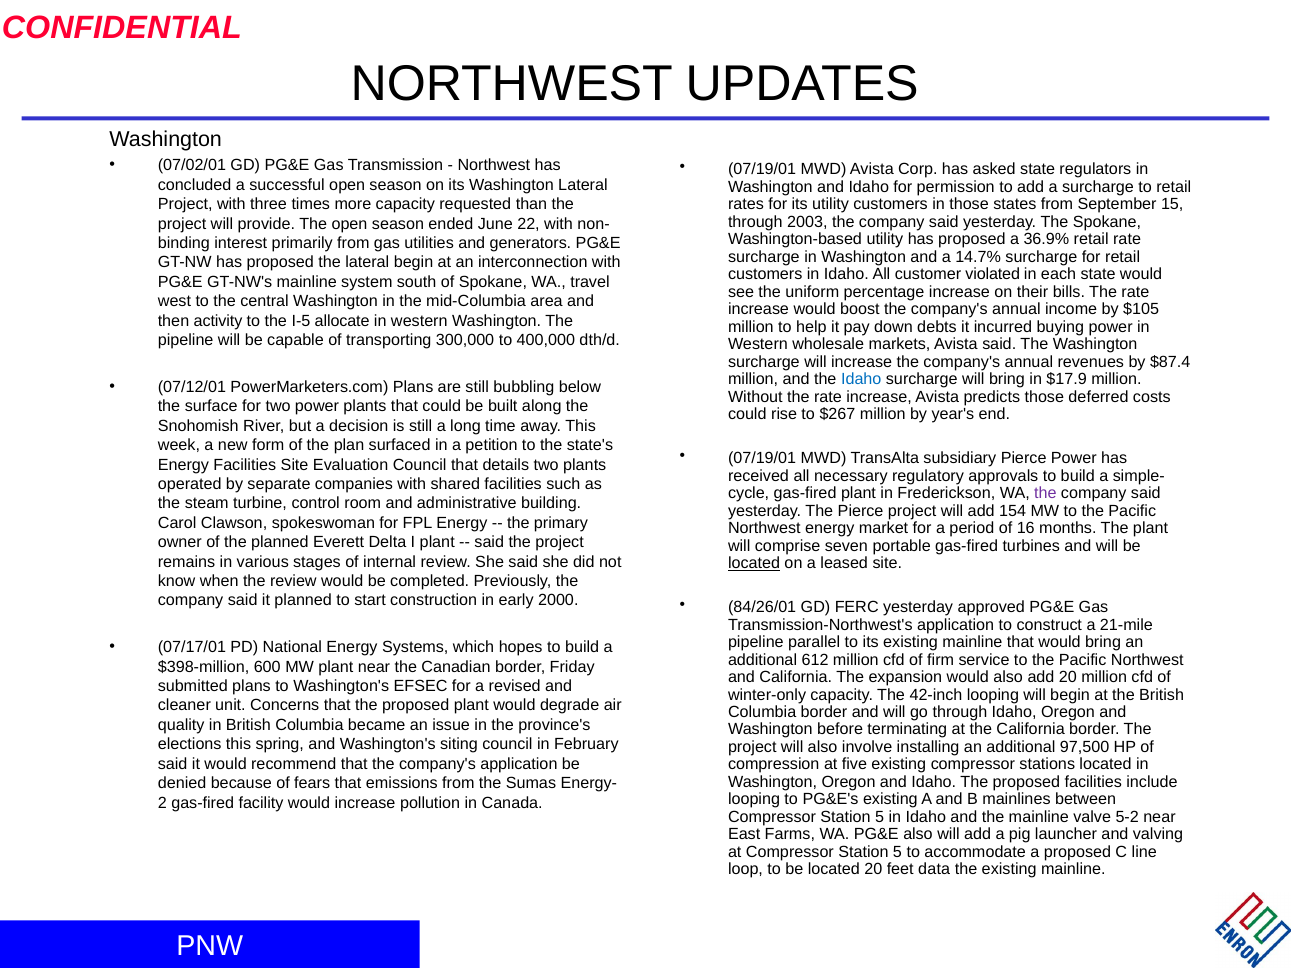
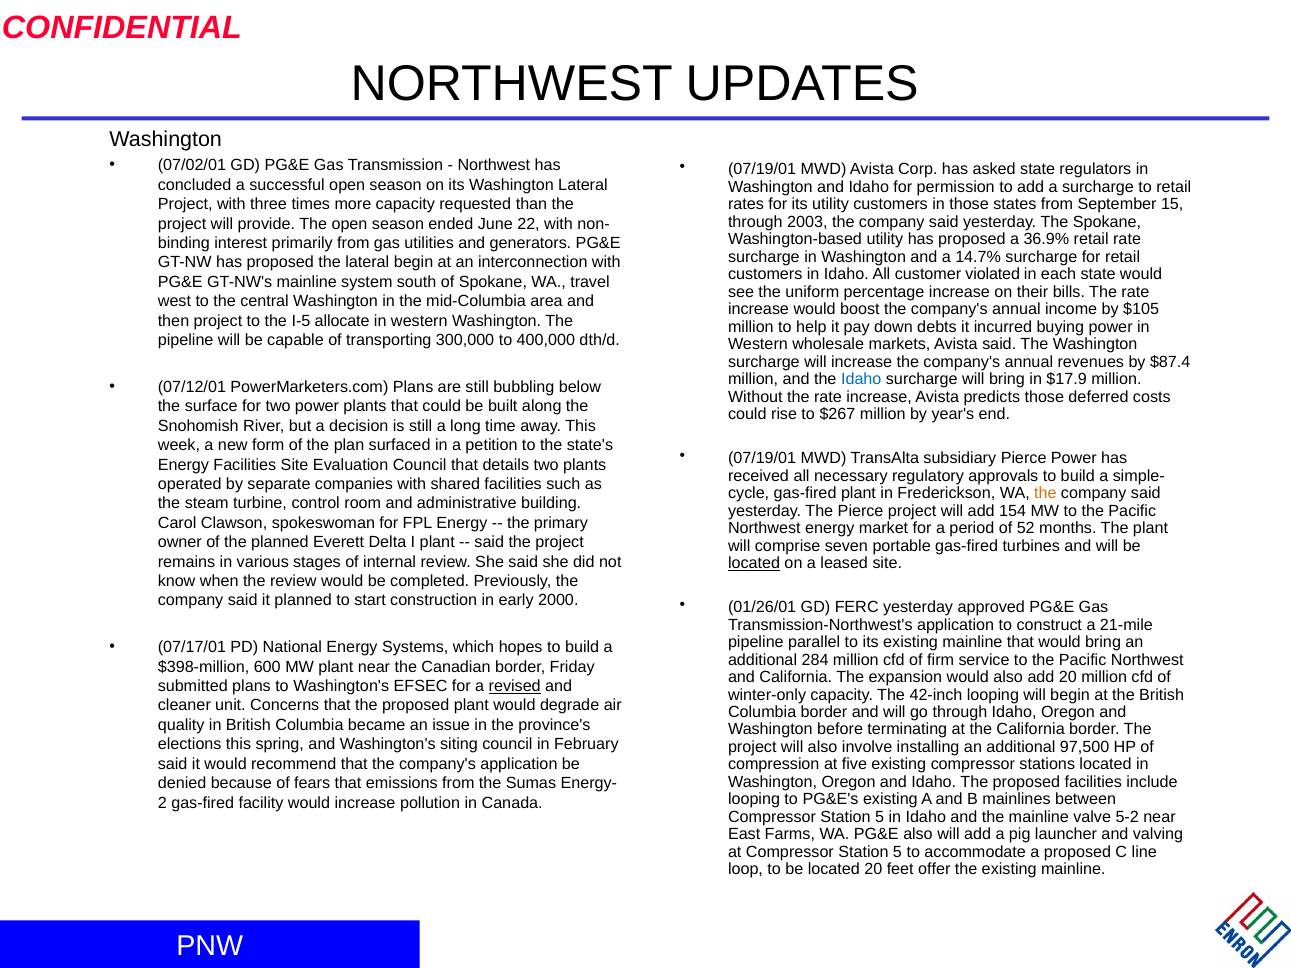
then activity: activity -> project
the at (1045, 493) colour: purple -> orange
16: 16 -> 52
84/26/01: 84/26/01 -> 01/26/01
612: 612 -> 284
revised underline: none -> present
data: data -> offer
